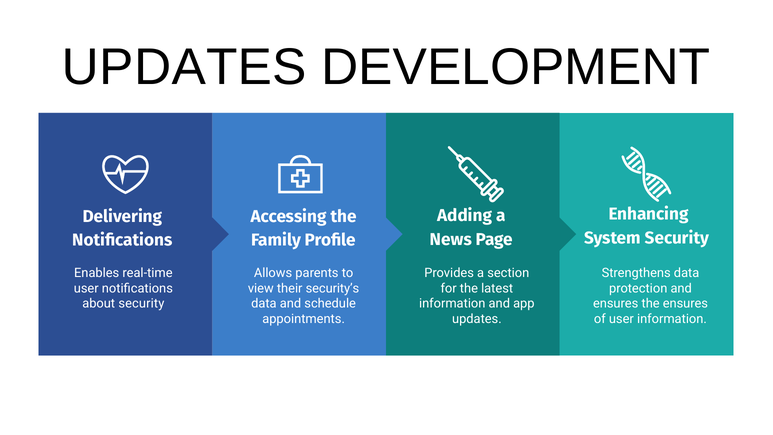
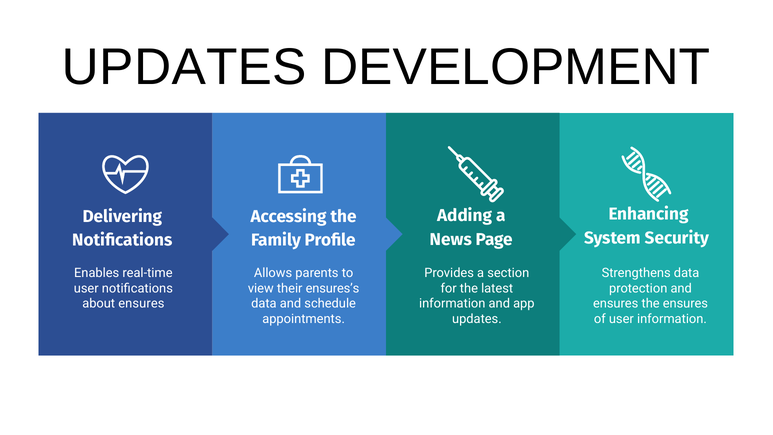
security’s: security’s -> ensures’s
about security: security -> ensures
